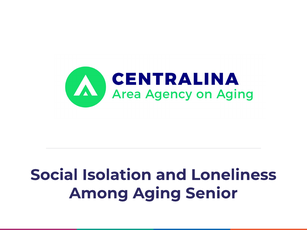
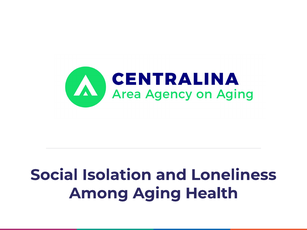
Senior: Senior -> Health
